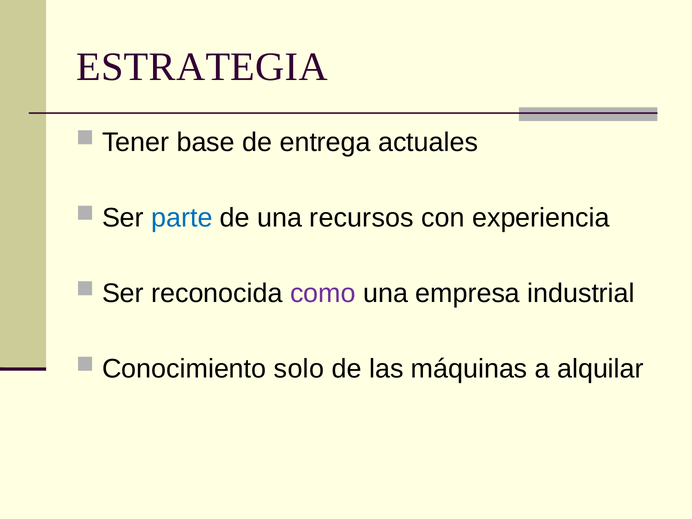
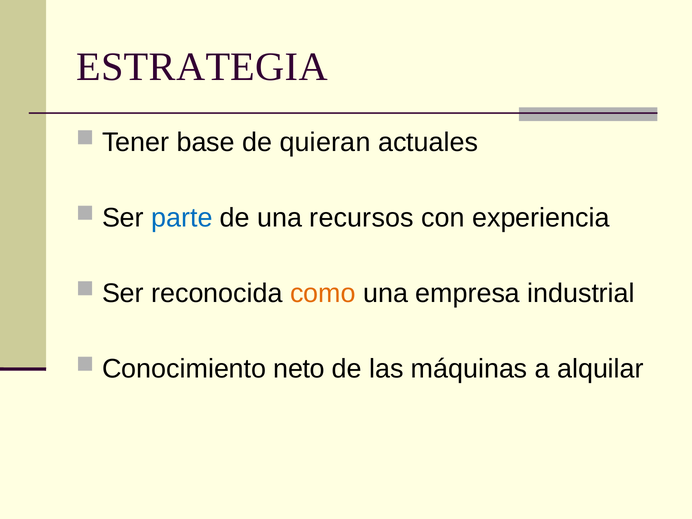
entrega: entrega -> quieran
como colour: purple -> orange
solo: solo -> neto
